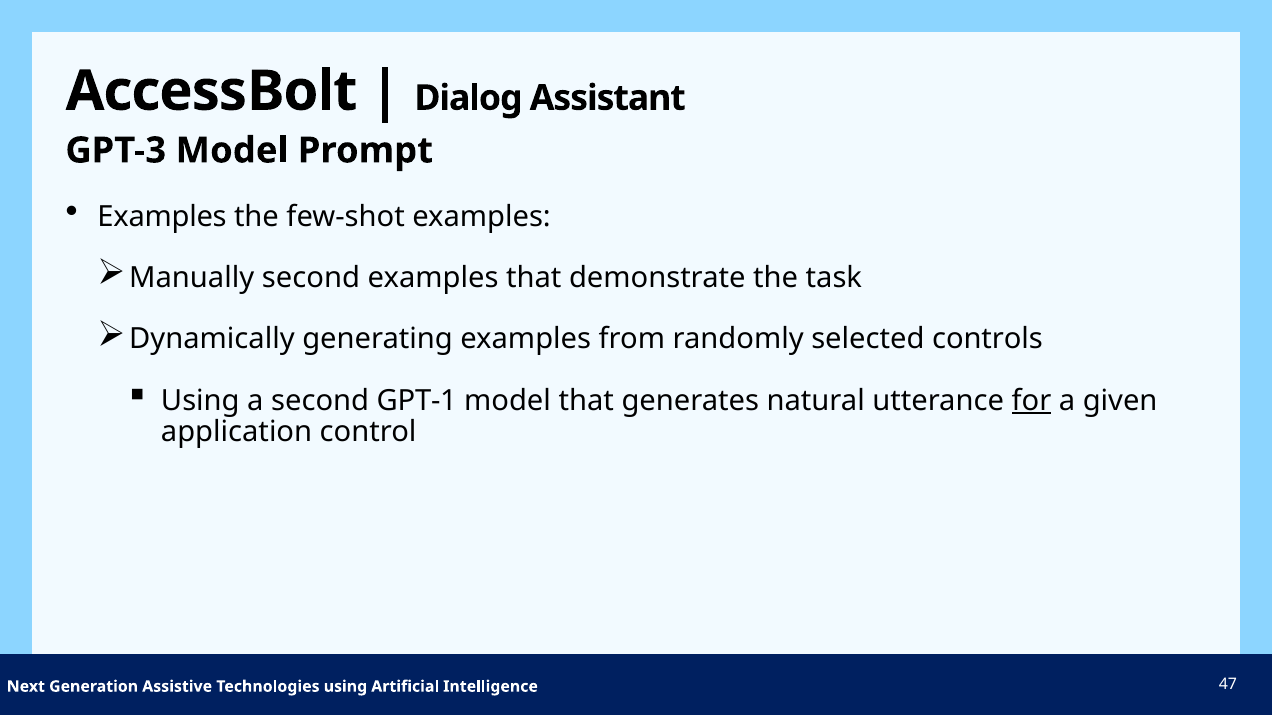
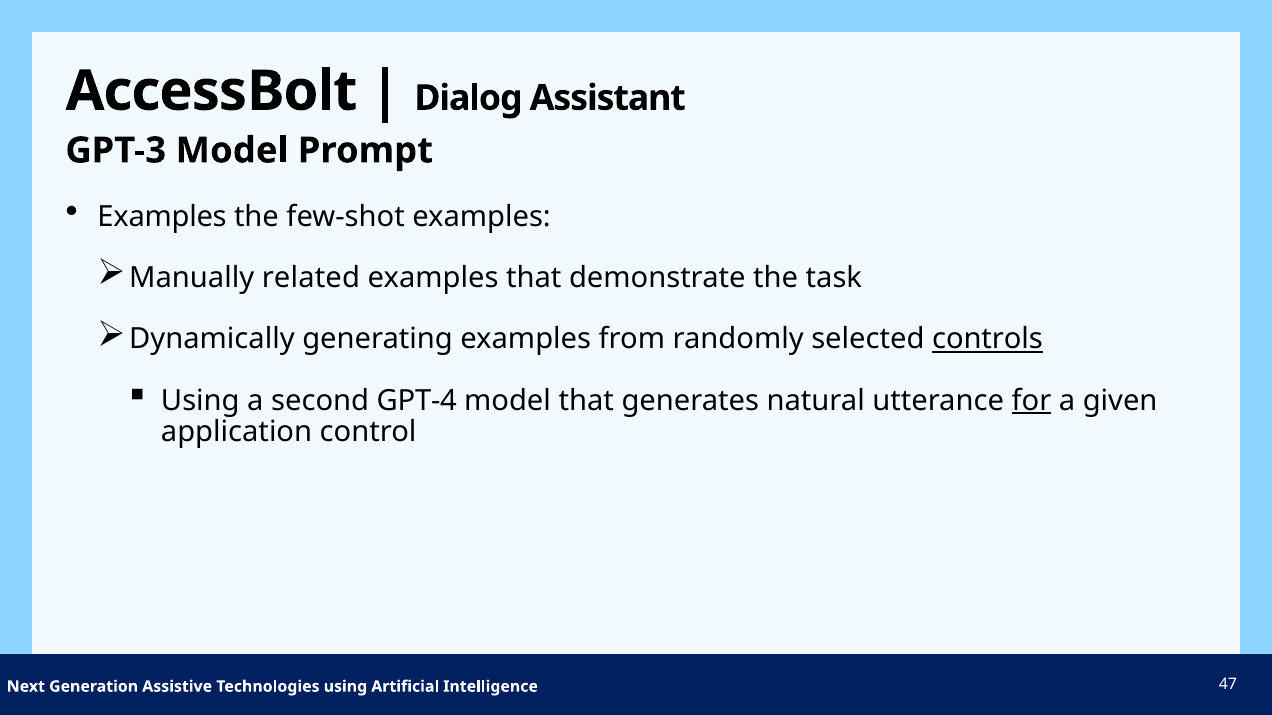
Manually second: second -> related
controls underline: none -> present
GPT-1: GPT-1 -> GPT-4
